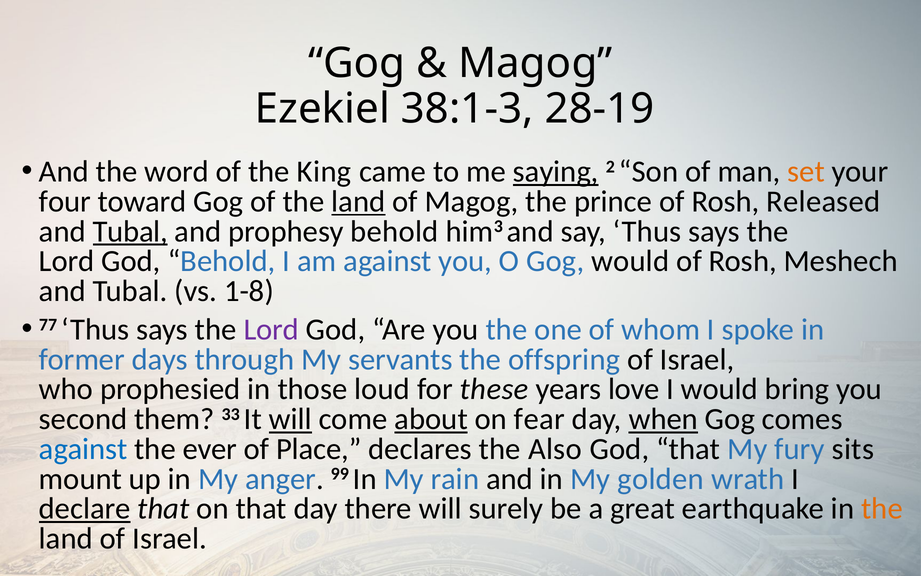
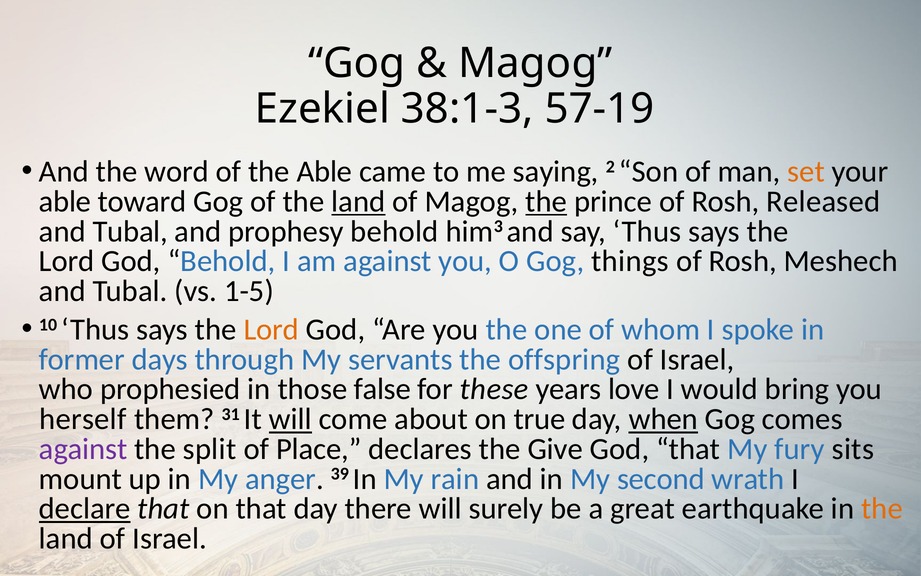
28-19: 28-19 -> 57-19
the King: King -> Able
saying underline: present -> none
four at (65, 201): four -> able
the at (546, 201) underline: none -> present
Tubal at (130, 231) underline: present -> none
Gog would: would -> things
1-8: 1-8 -> 1-5
77: 77 -> 10
Lord at (271, 329) colour: purple -> orange
loud: loud -> false
second: second -> herself
33: 33 -> 31
about underline: present -> none
fear: fear -> true
against at (83, 449) colour: blue -> purple
ever: ever -> split
Also: Also -> Give
99: 99 -> 39
golden: golden -> second
